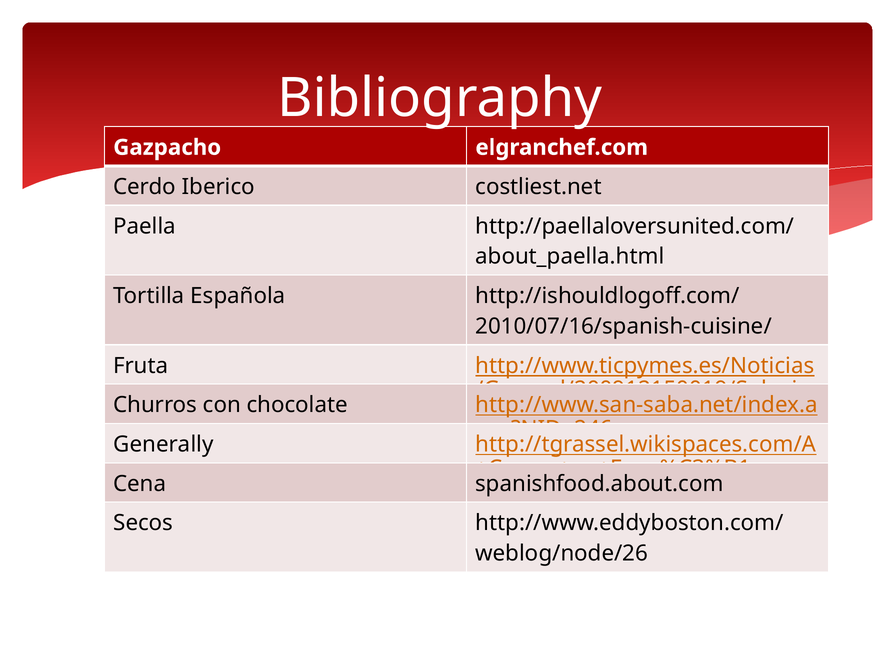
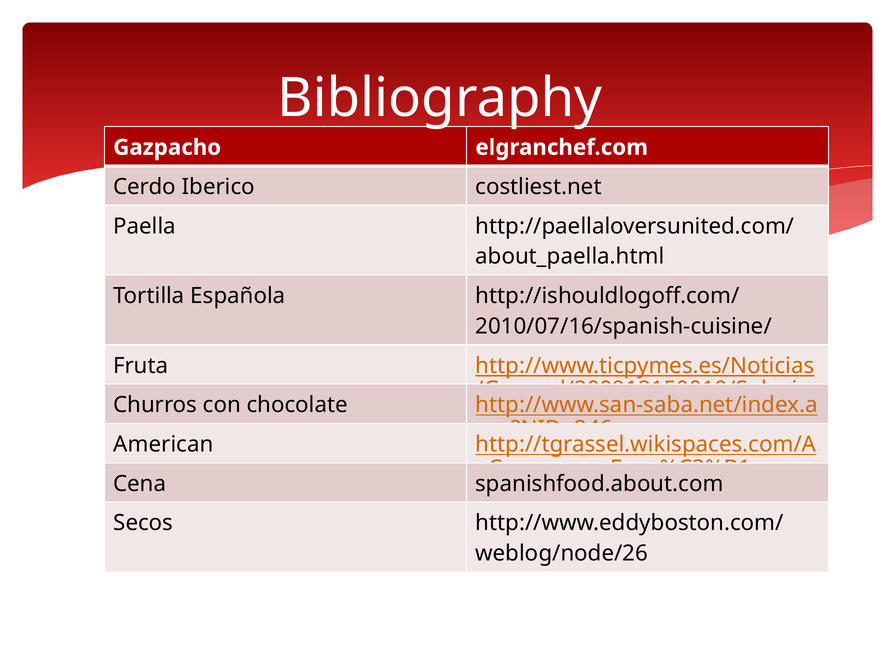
Generally: Generally -> American
